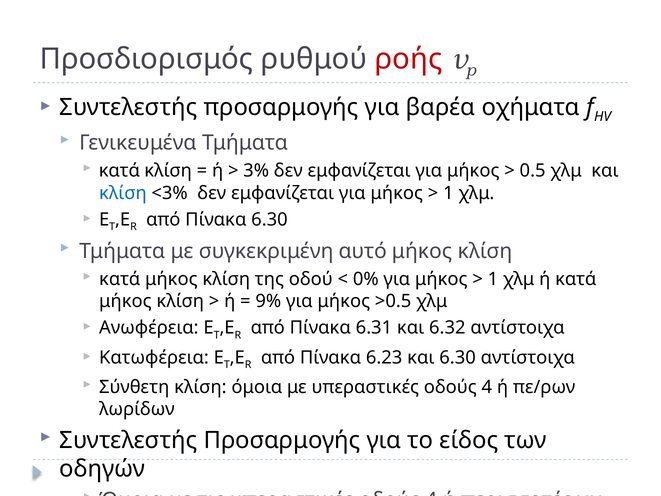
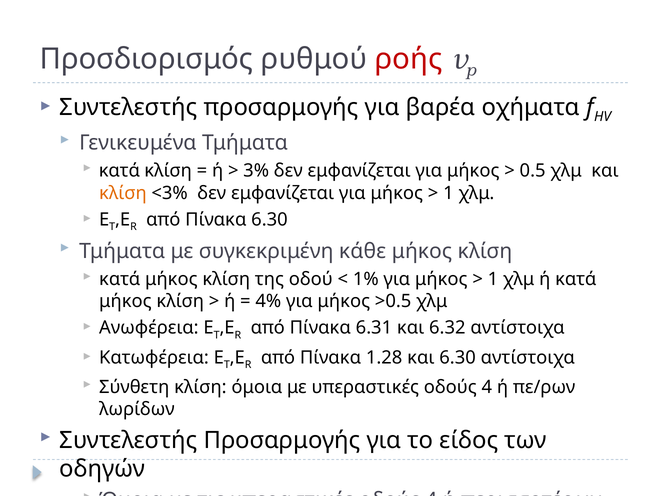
κλίση at (123, 193) colour: blue -> orange
αυτό: αυτό -> κάθε
0%: 0% -> 1%
9%: 9% -> 4%
6.23: 6.23 -> 1.28
